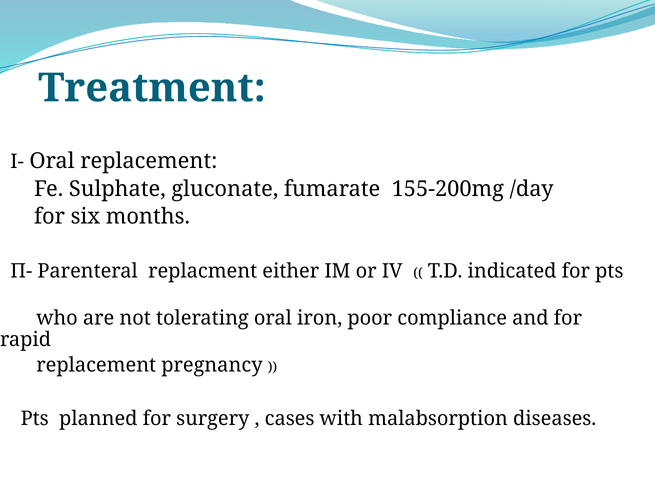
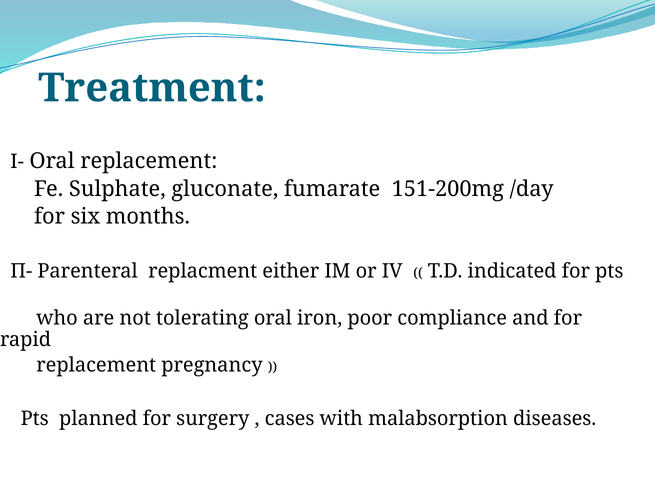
155-200mg: 155-200mg -> 151-200mg
